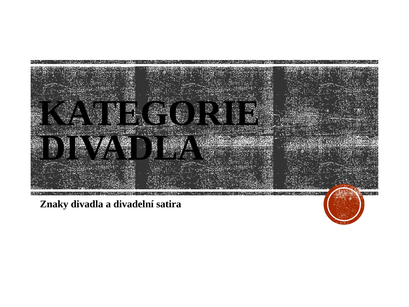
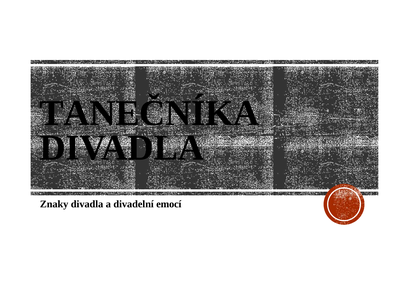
KATEGORIE: KATEGORIE -> TANEČNÍKA
satira: satira -> emocí
